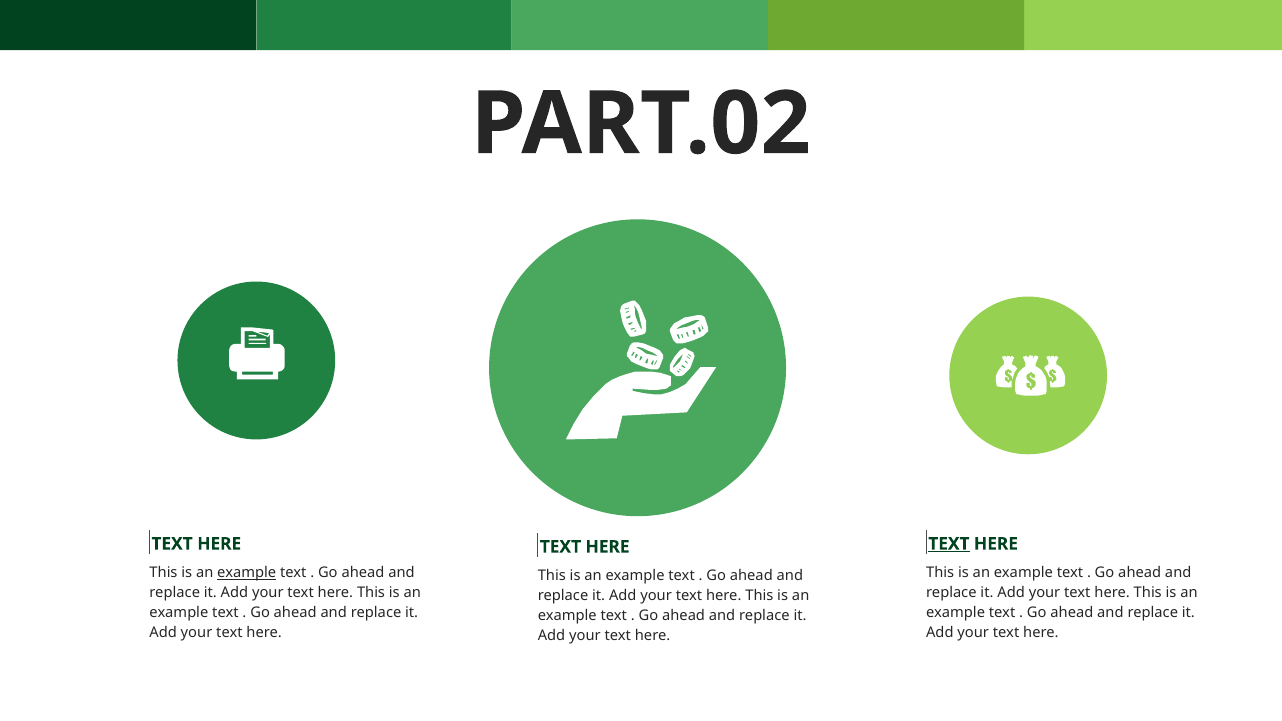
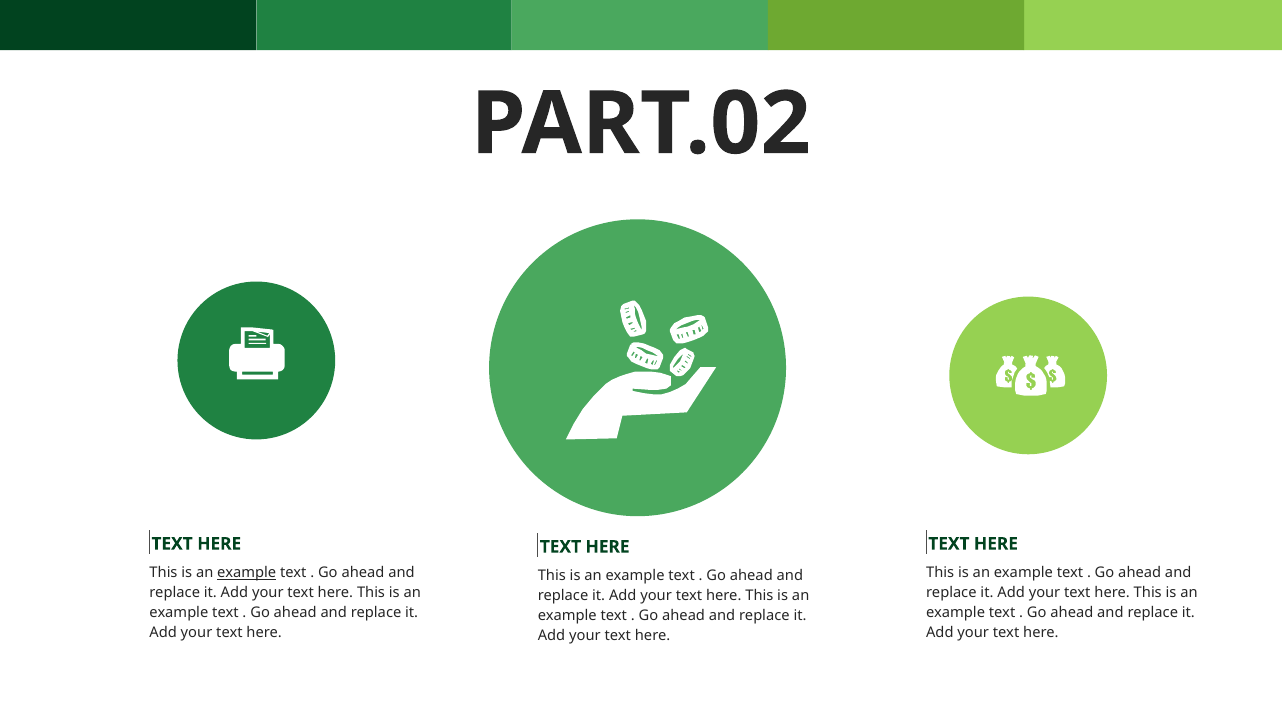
TEXT at (949, 544) underline: present -> none
